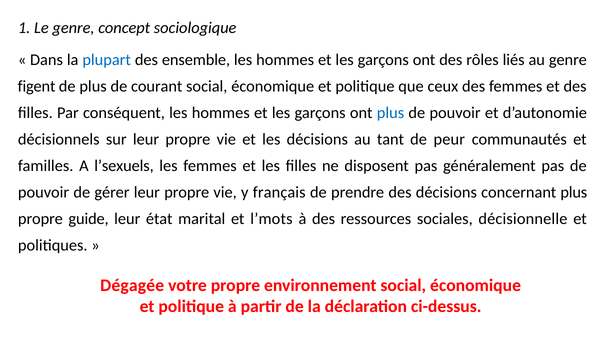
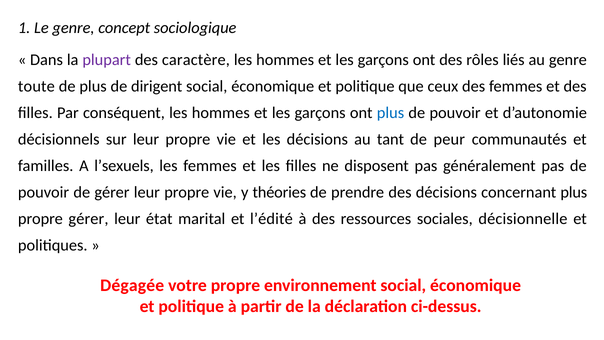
plupart colour: blue -> purple
ensemble: ensemble -> caractère
figent: figent -> toute
courant: courant -> dirigent
français: français -> théories
propre guide: guide -> gérer
l’mots: l’mots -> l’édité
